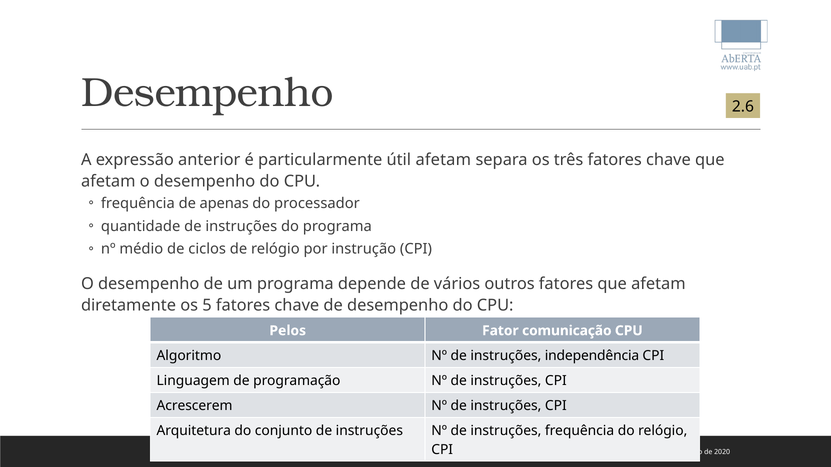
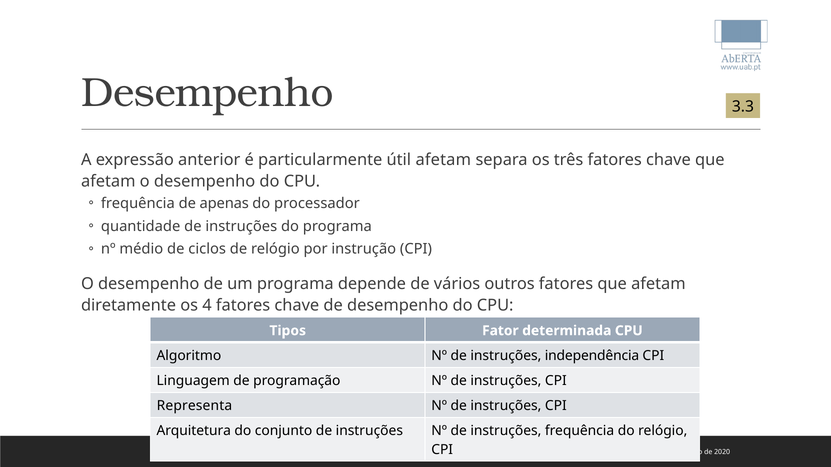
2.6: 2.6 -> 3.3
5: 5 -> 4
Pelos: Pelos -> Tipos
comunicação: comunicação -> determinada
Acrescerem: Acrescerem -> Representa
